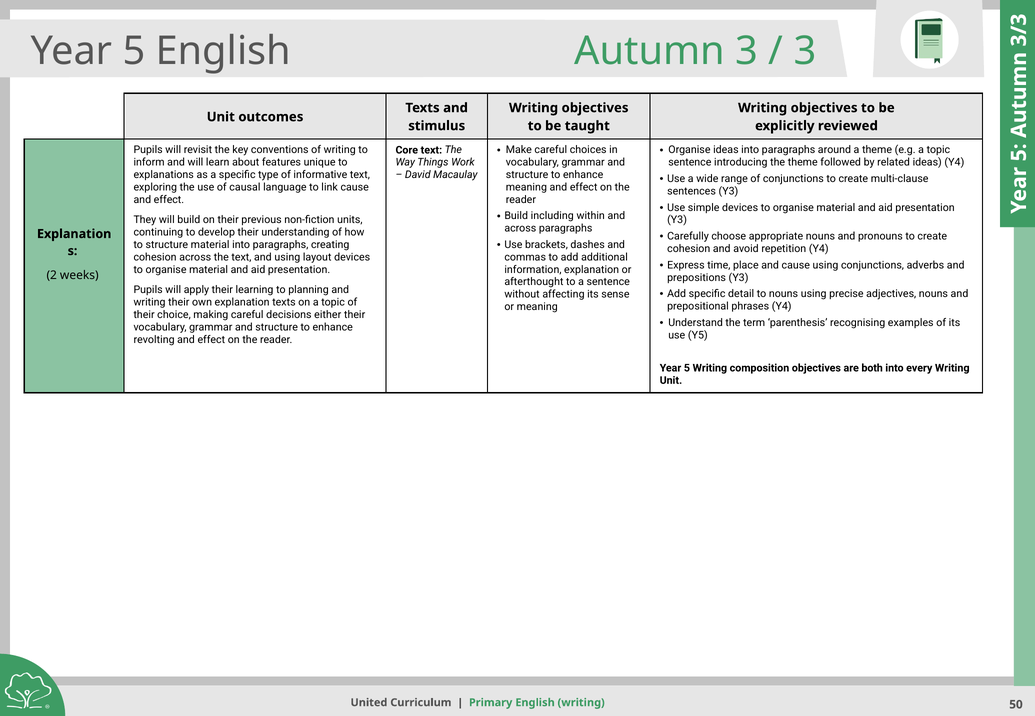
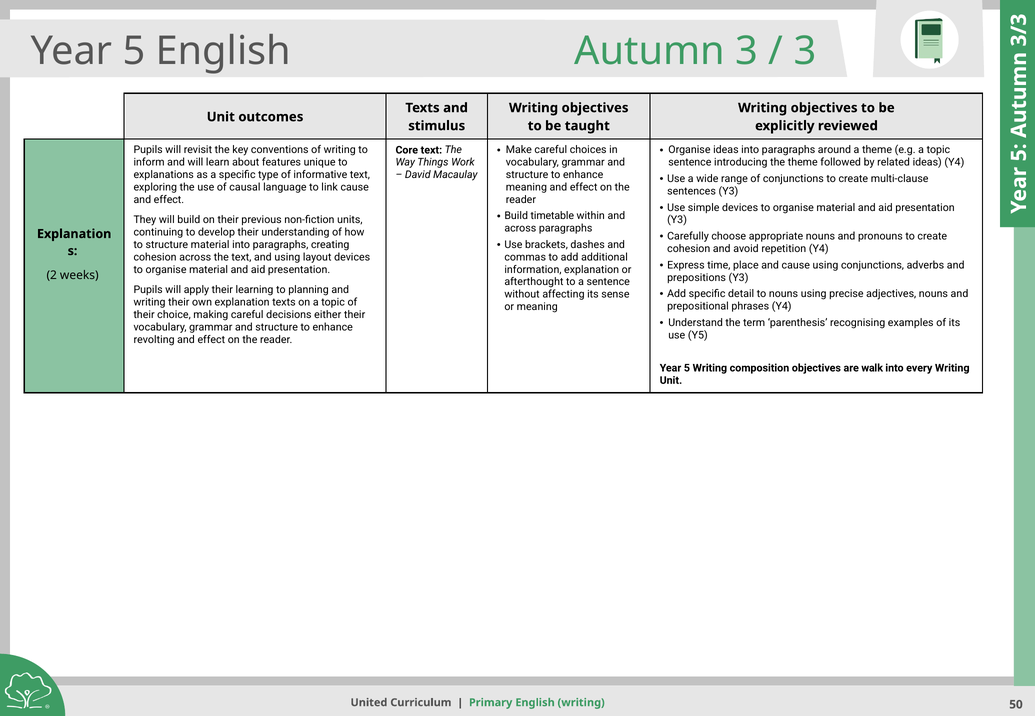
including: including -> timetable
both: both -> walk
